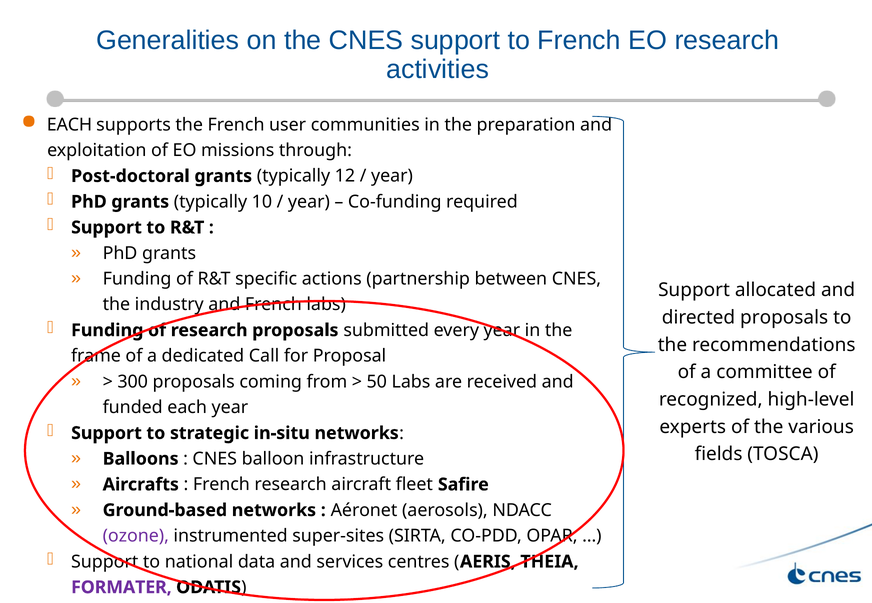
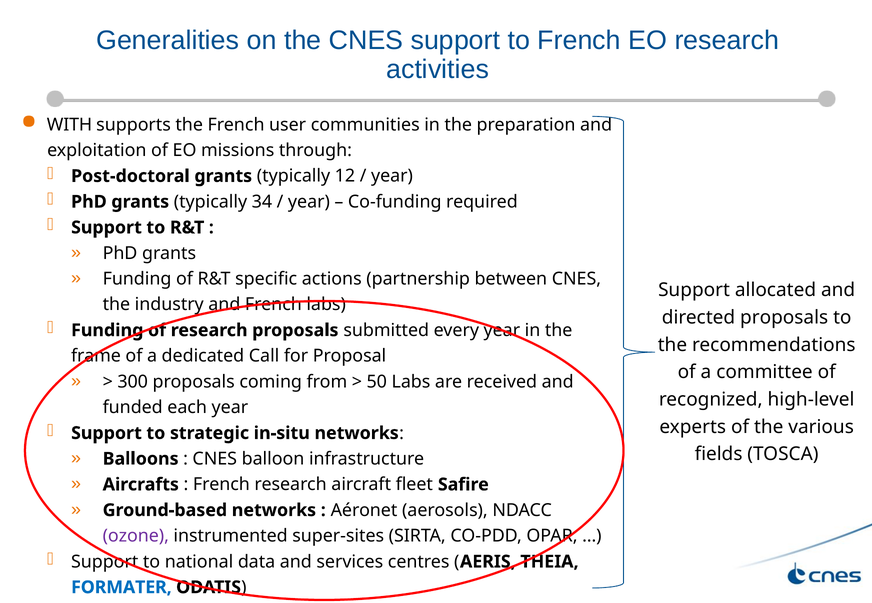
EACH at (70, 125): EACH -> WITH
10: 10 -> 34
FORMATER colour: purple -> blue
